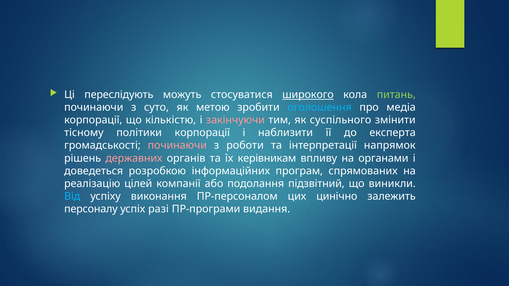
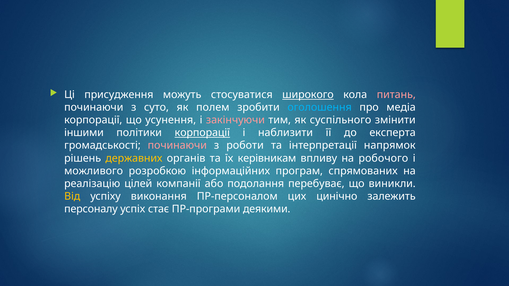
переслідують: переслідують -> присудження
питань colour: light green -> pink
метою: метою -> полем
кількістю: кількістю -> усунення
тісному: тісному -> іншими
корпорації at (202, 133) underline: none -> present
державних colour: pink -> yellow
органами: органами -> робочого
доведеться: доведеться -> можливого
підзвітний: підзвітний -> перебуває
Від colour: light blue -> yellow
разі: разі -> стає
видання: видання -> деякими
